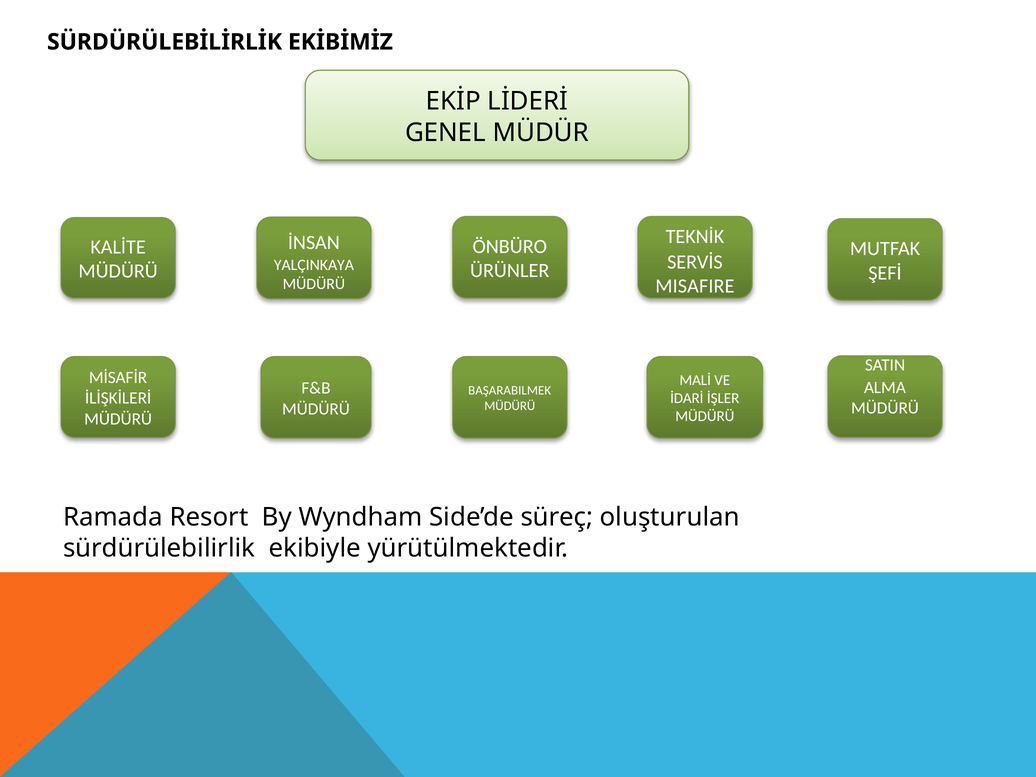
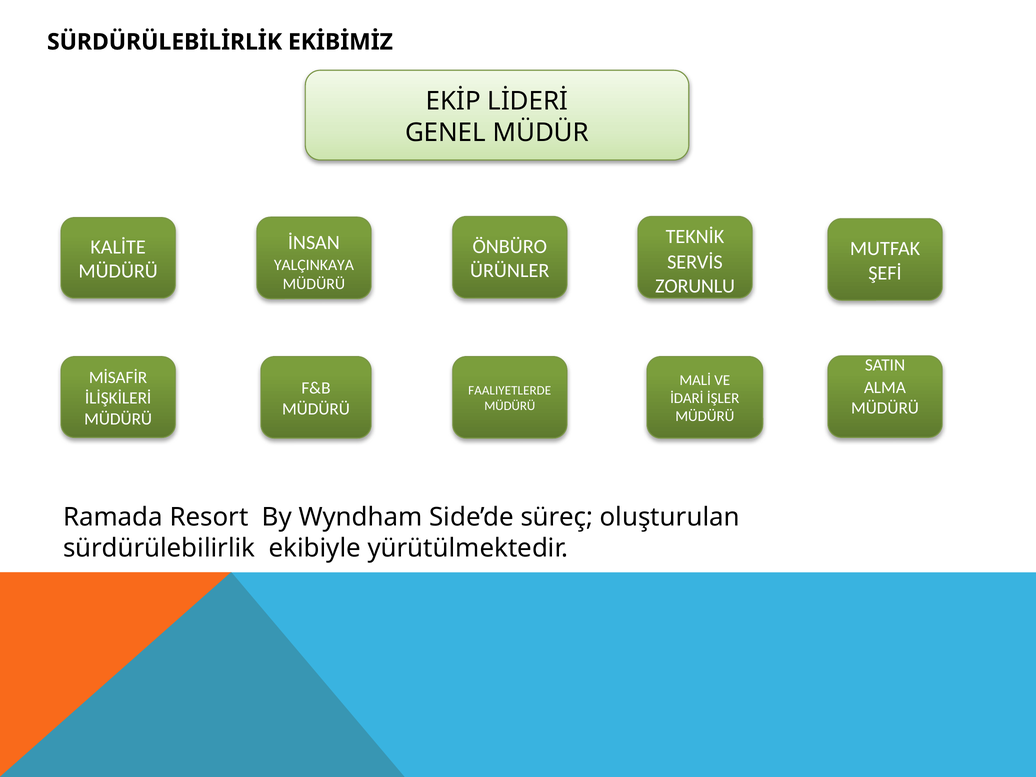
MISAFIRE: MISAFIRE -> ZORUNLU
BAŞARABILMEK: BAŞARABILMEK -> FAALIYETLERDE
